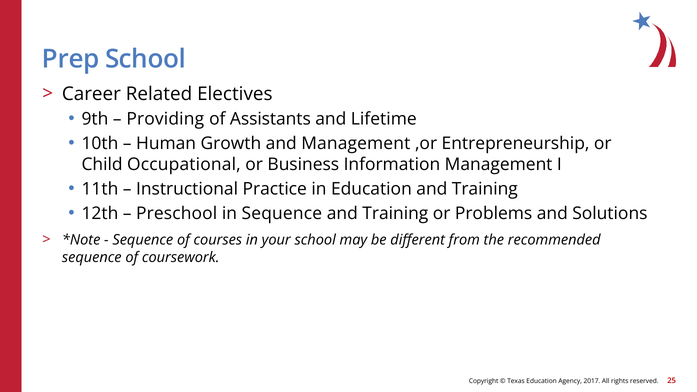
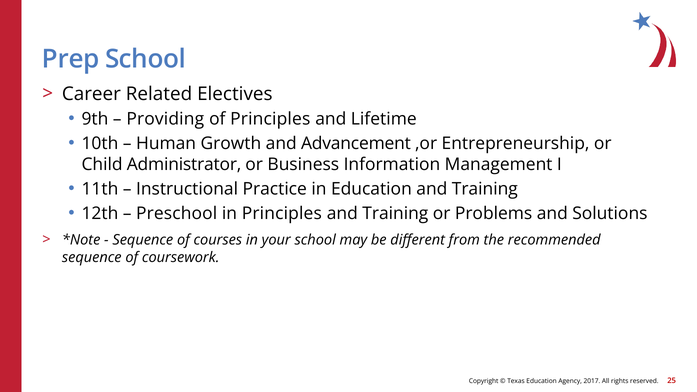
of Assistants: Assistants -> Principles
and Management: Management -> Advancement
Occupational: Occupational -> Administrator
in Sequence: Sequence -> Principles
